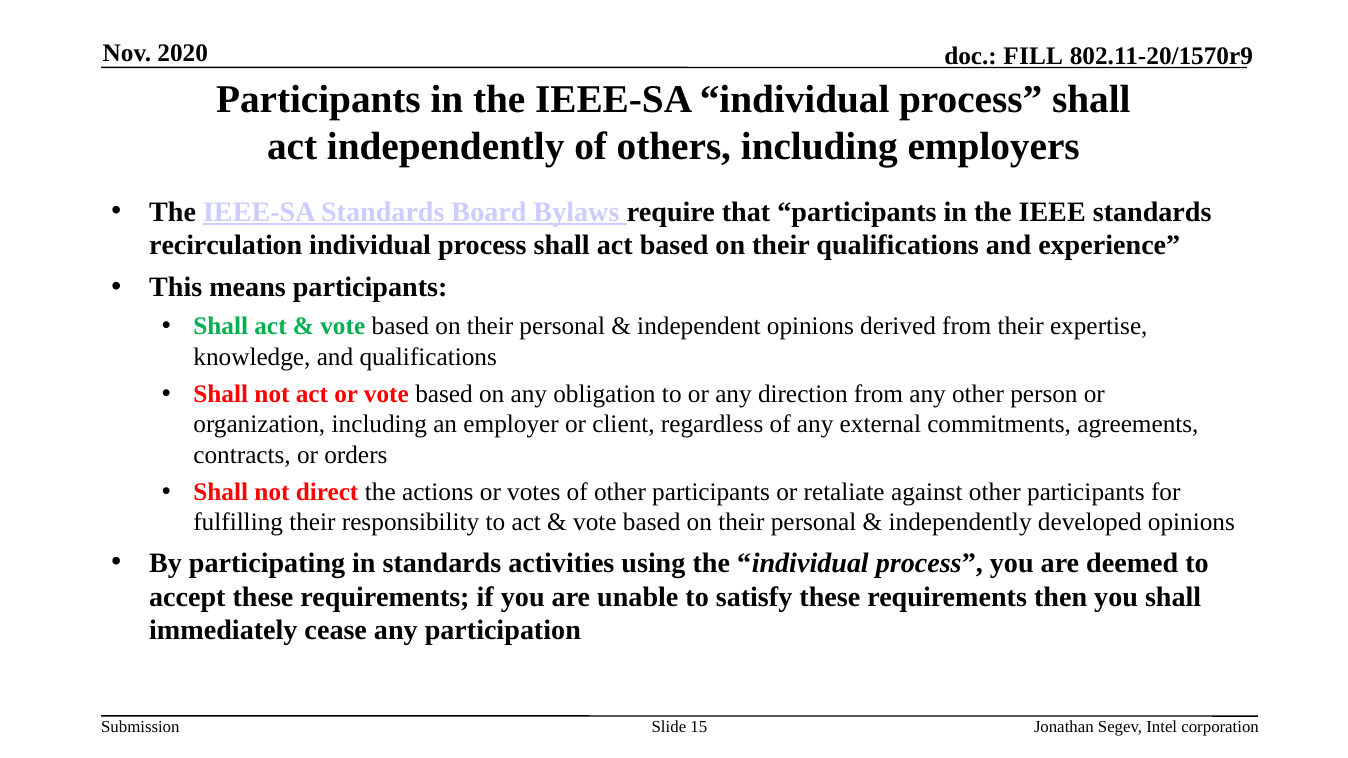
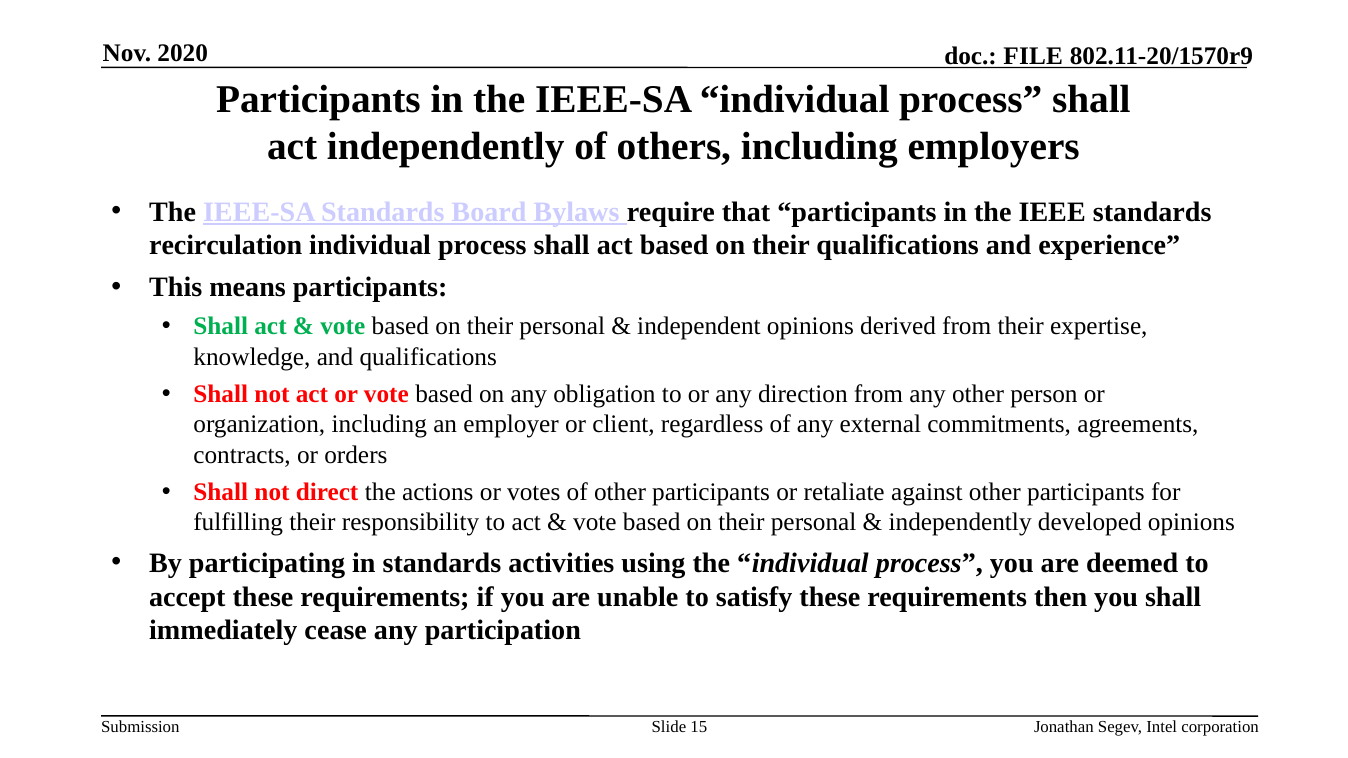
FILL: FILL -> FILE
